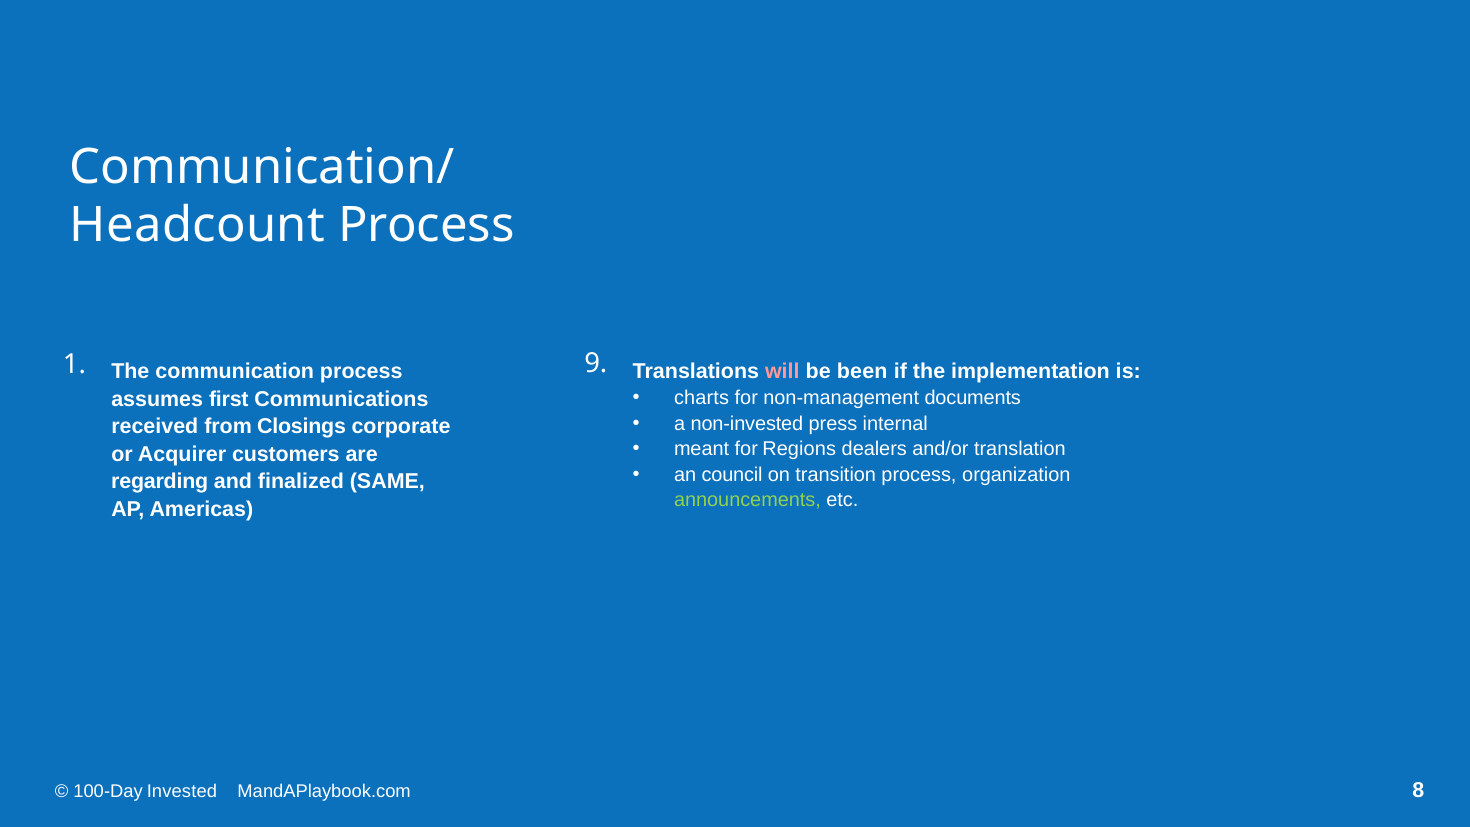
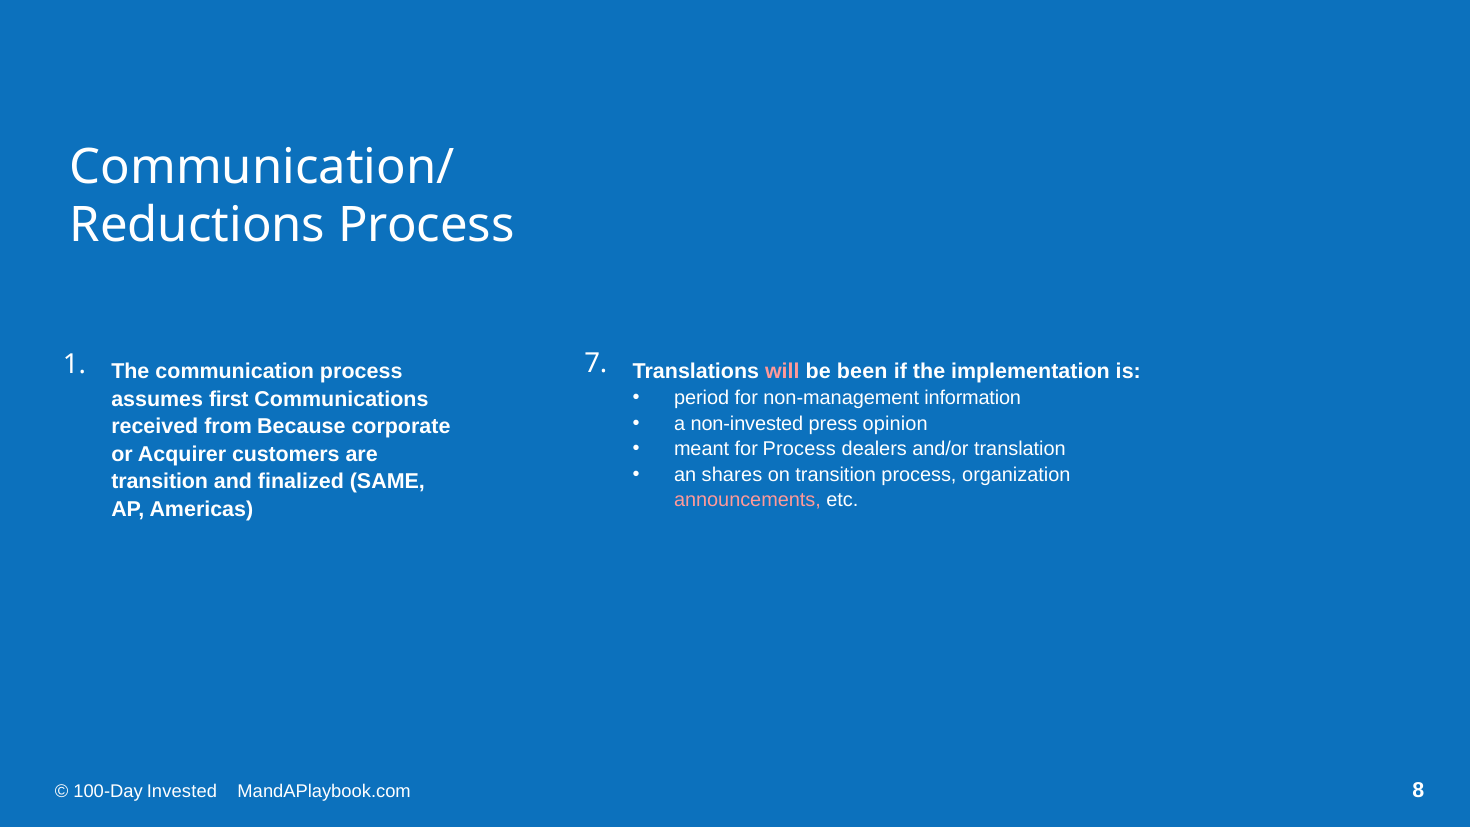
Headcount: Headcount -> Reductions
9: 9 -> 7
charts: charts -> period
documents: documents -> information
internal: internal -> opinion
Closings: Closings -> Because
for Regions: Regions -> Process
council: council -> shares
regarding at (160, 482): regarding -> transition
announcements colour: light green -> pink
